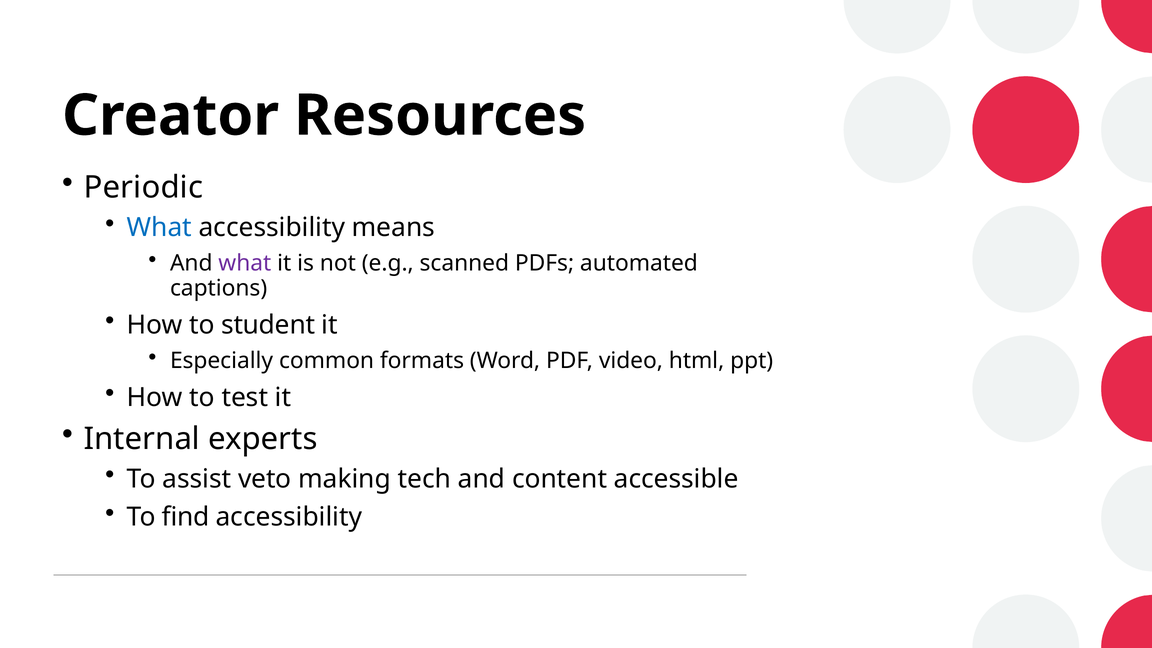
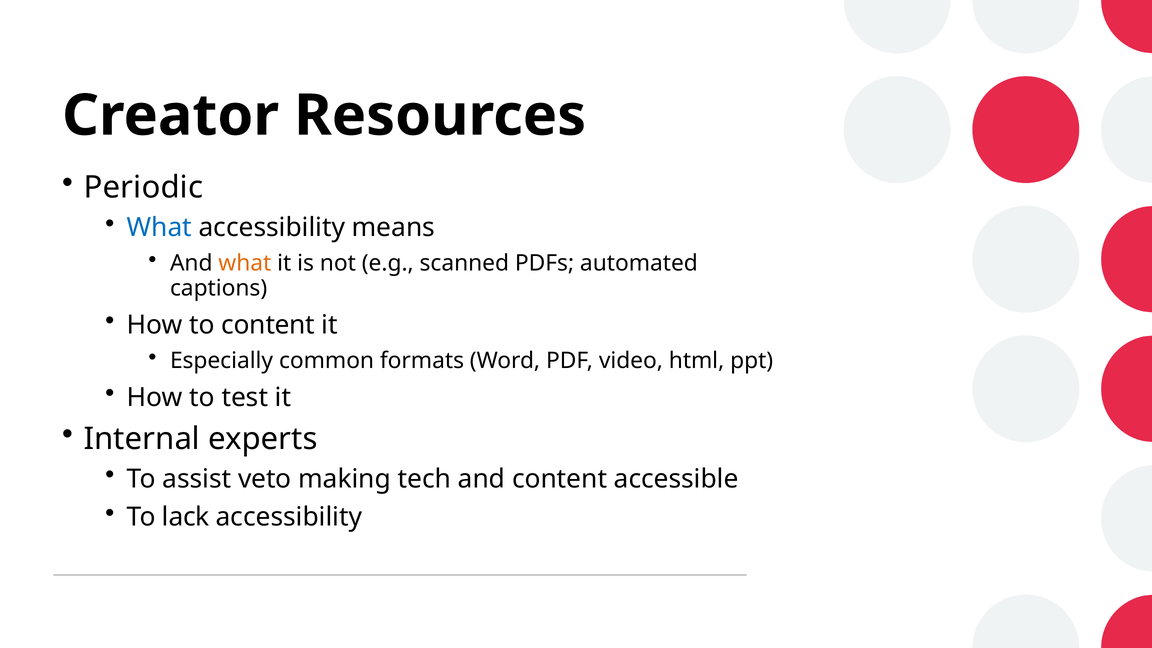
what at (245, 263) colour: purple -> orange
to student: student -> content
find: find -> lack
